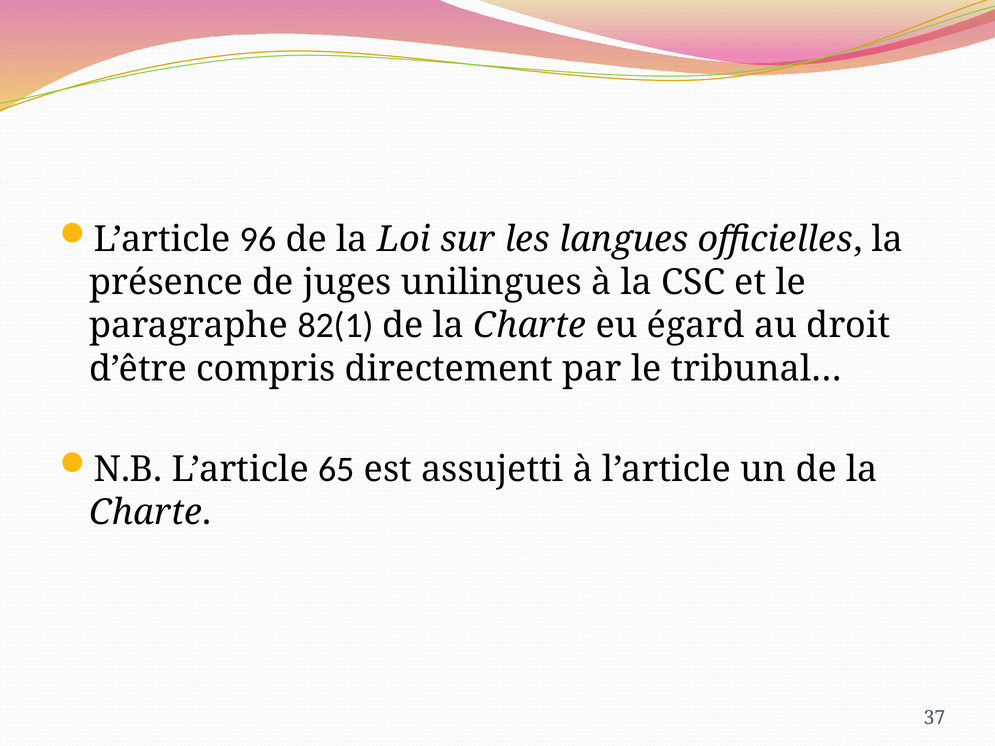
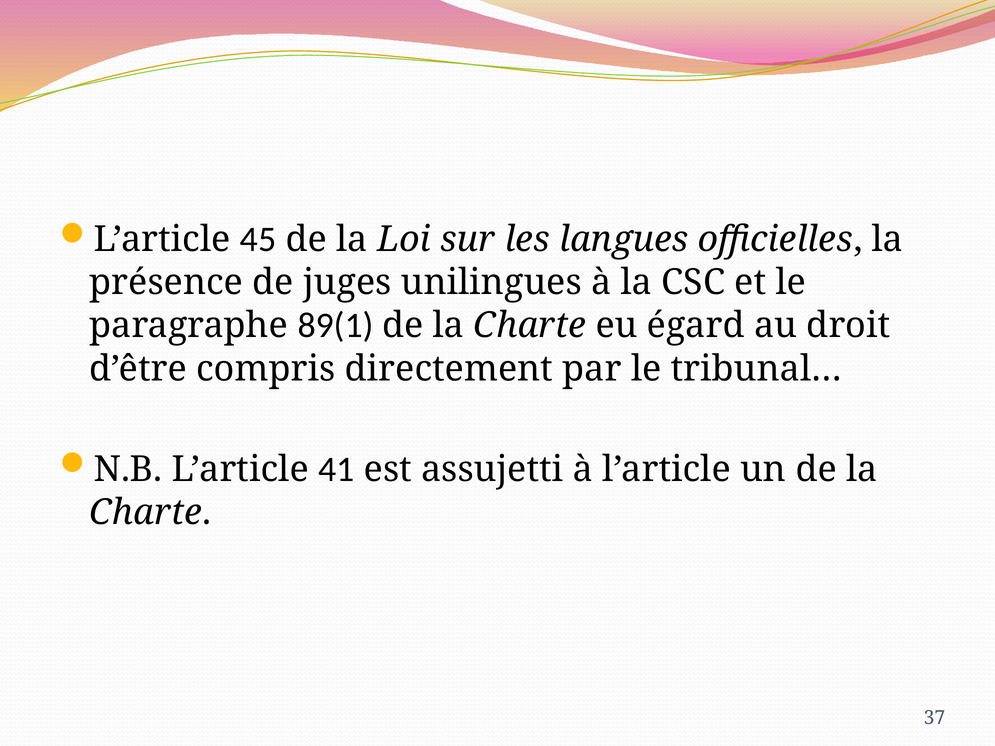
96: 96 -> 45
82(1: 82(1 -> 89(1
65: 65 -> 41
